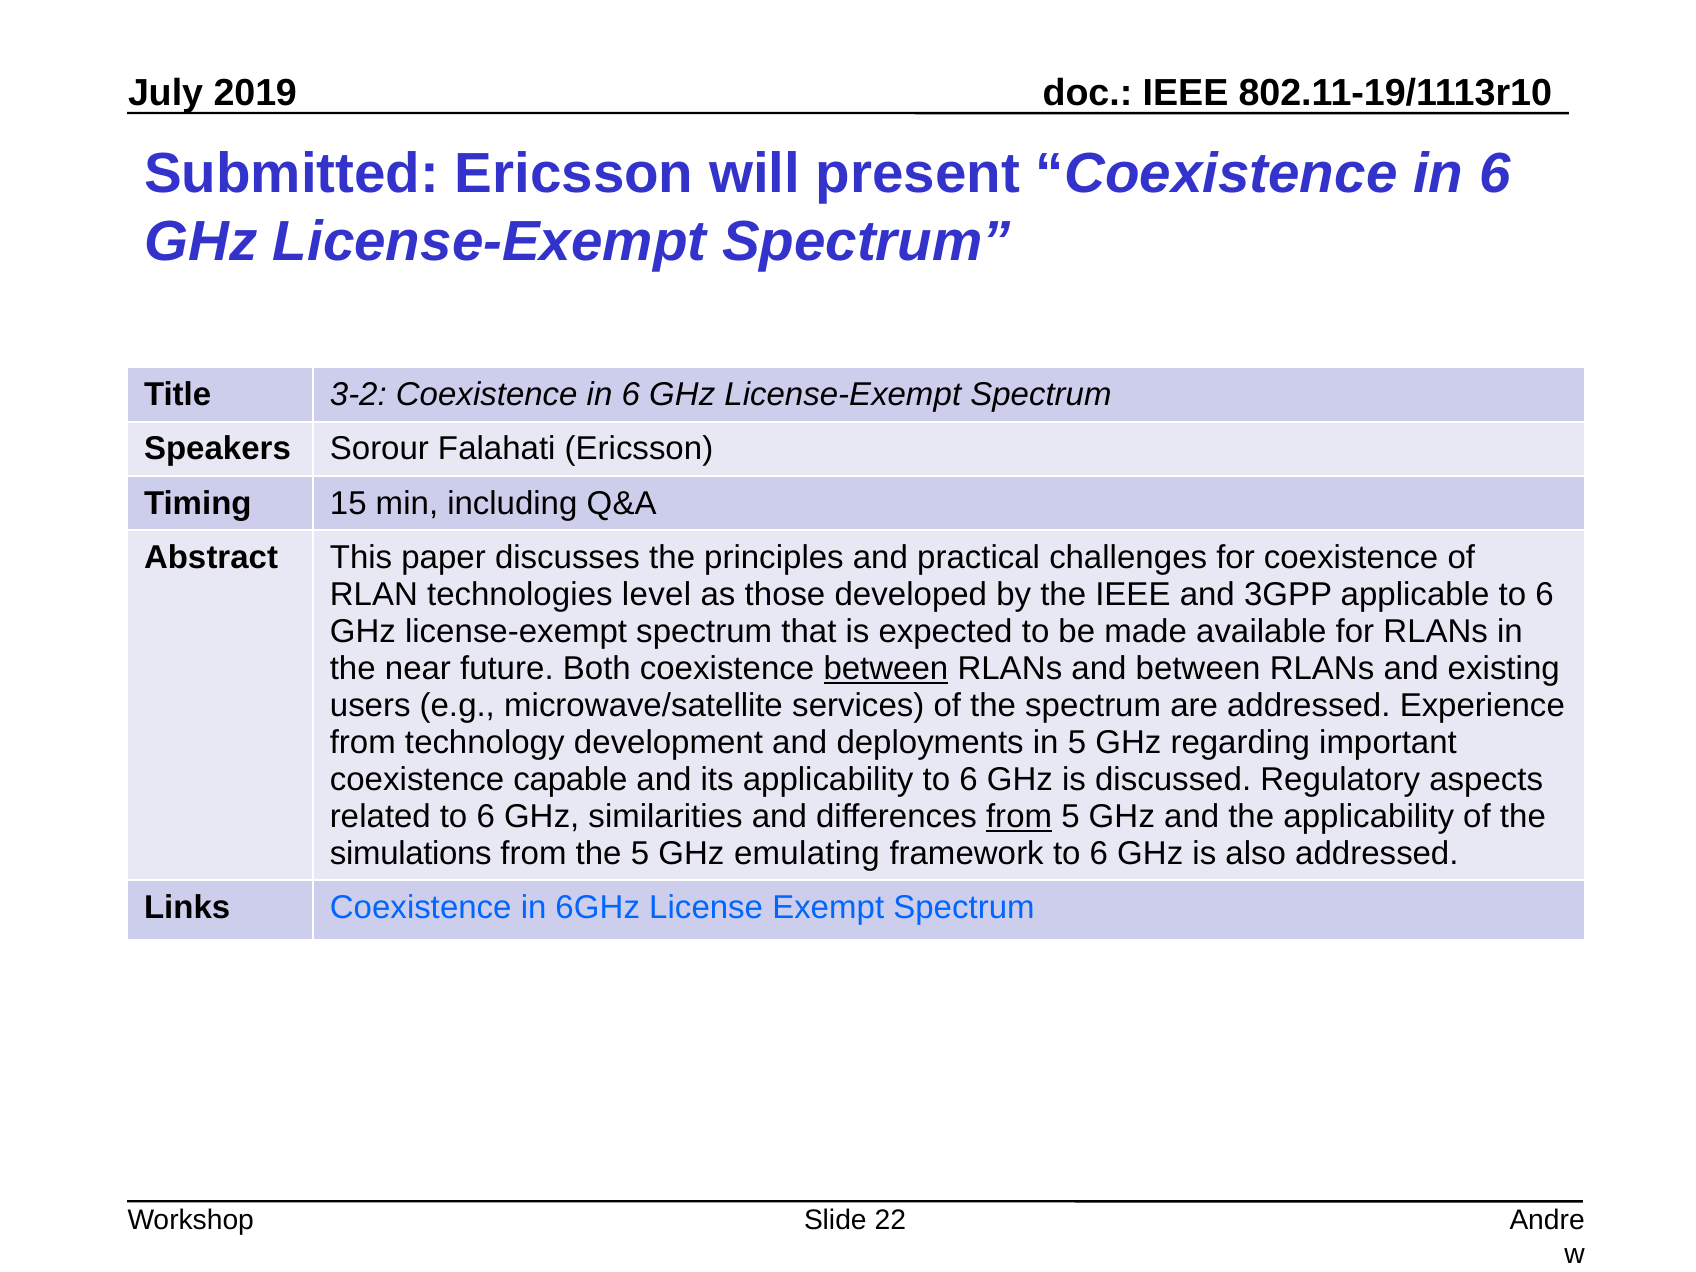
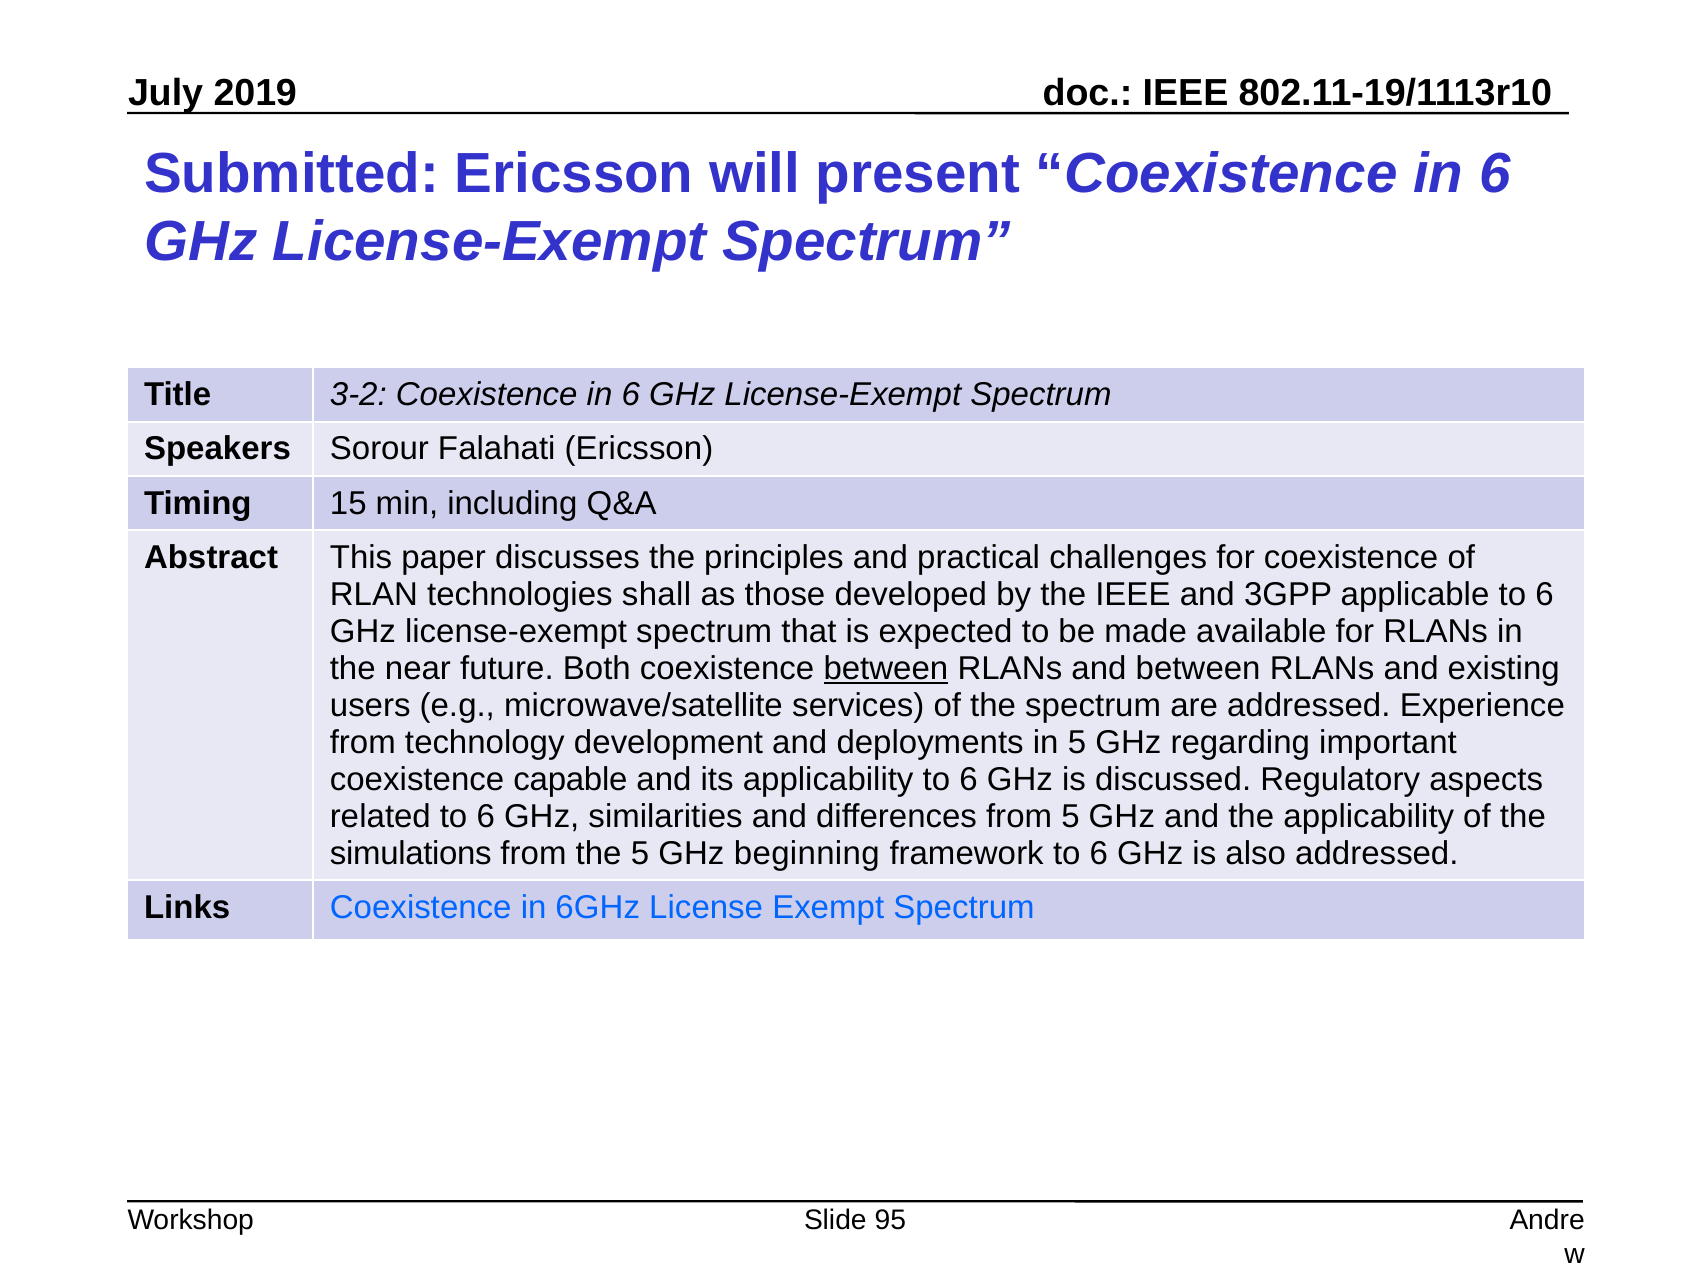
level: level -> shall
from at (1019, 817) underline: present -> none
emulating: emulating -> beginning
22: 22 -> 95
